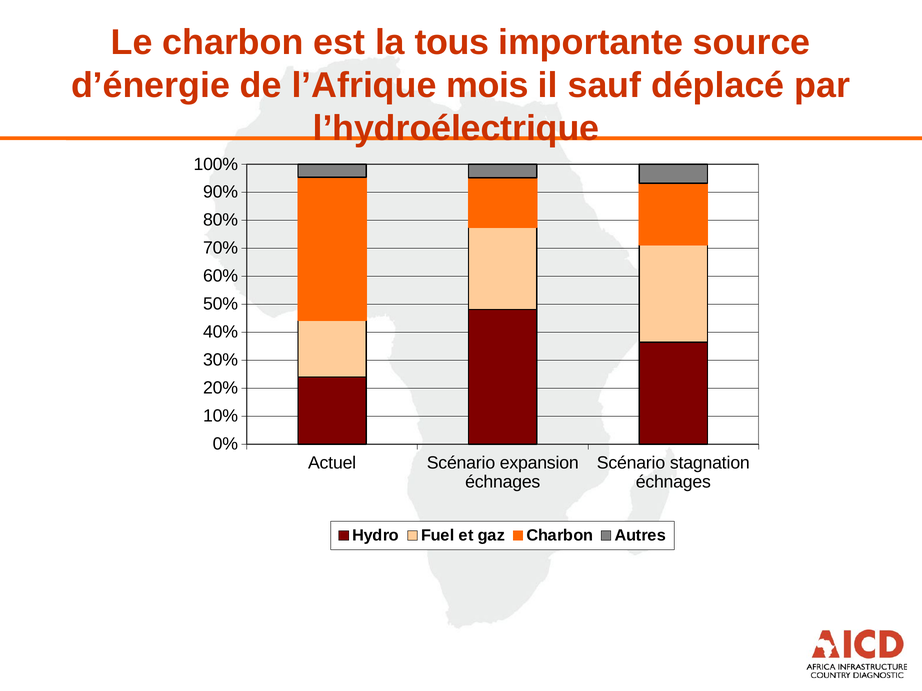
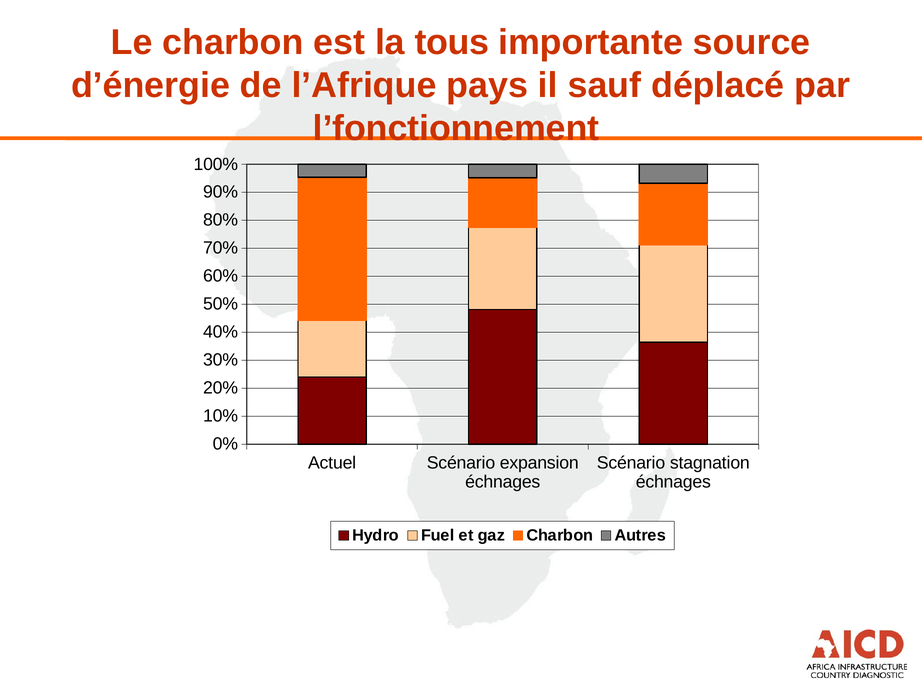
mois: mois -> pays
l’hydroélectrique: l’hydroélectrique -> l’fonctionnement
